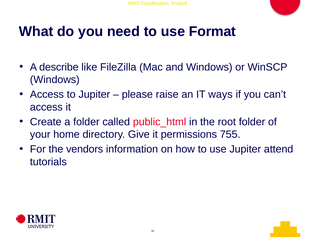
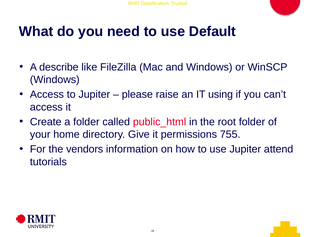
Format: Format -> Default
ways: ways -> using
